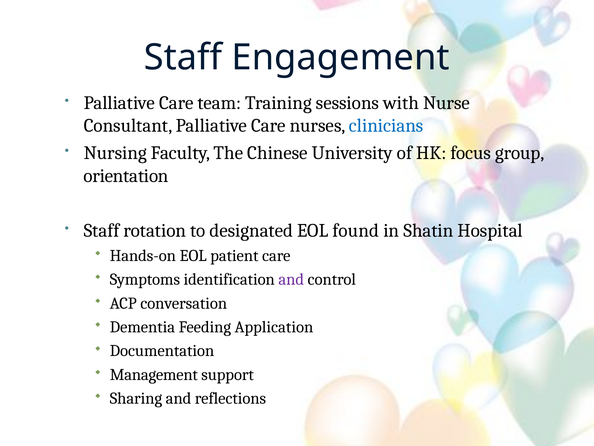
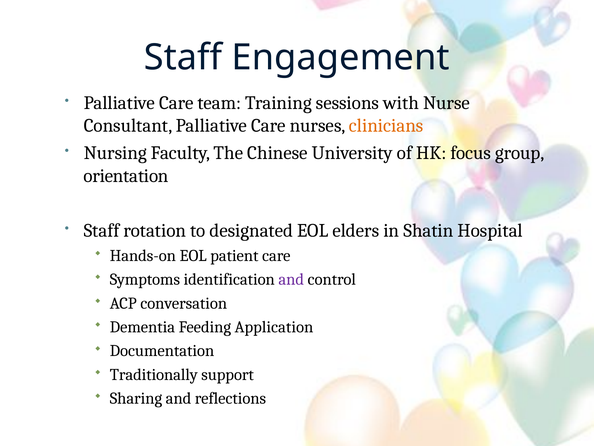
clinicians colour: blue -> orange
found: found -> elders
Management: Management -> Traditionally
